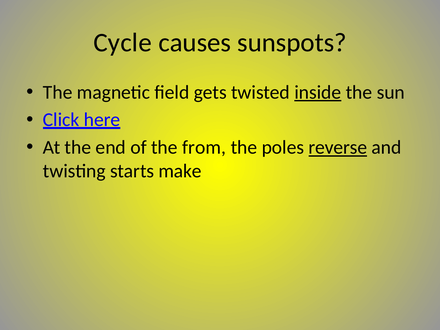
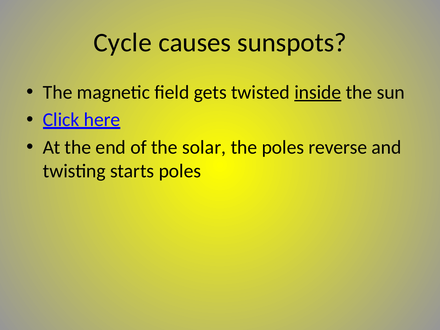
from: from -> solar
reverse underline: present -> none
starts make: make -> poles
